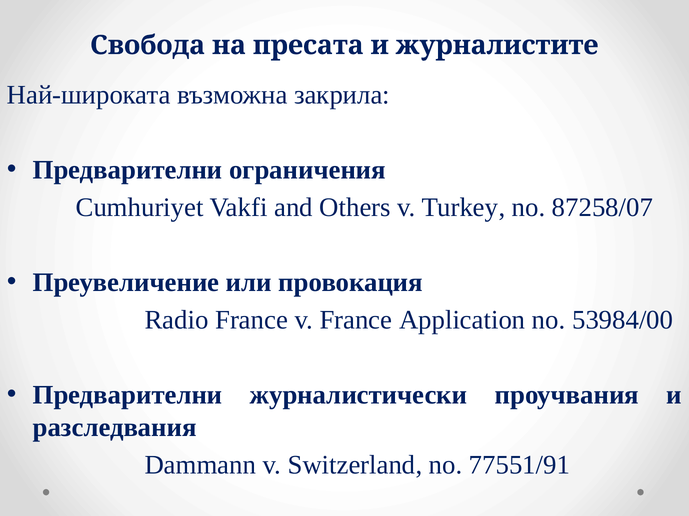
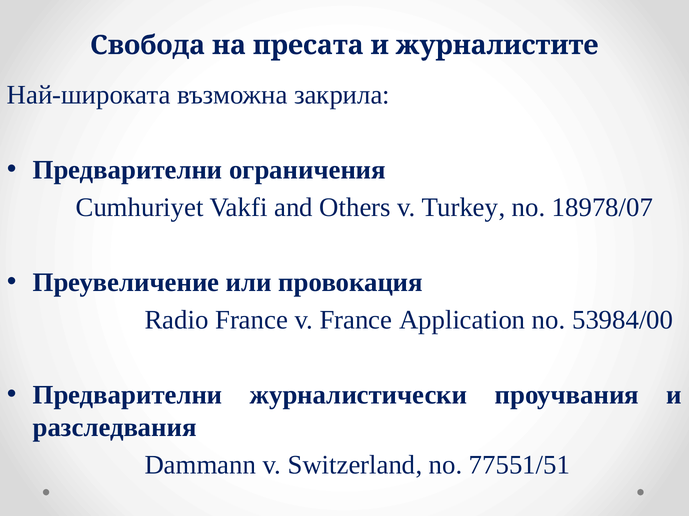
87258/07: 87258/07 -> 18978/07
77551/91: 77551/91 -> 77551/51
